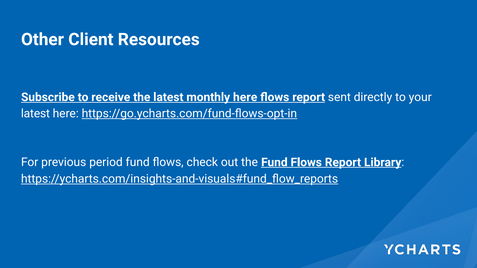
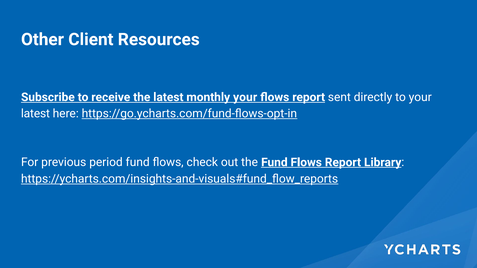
monthly here: here -> your
